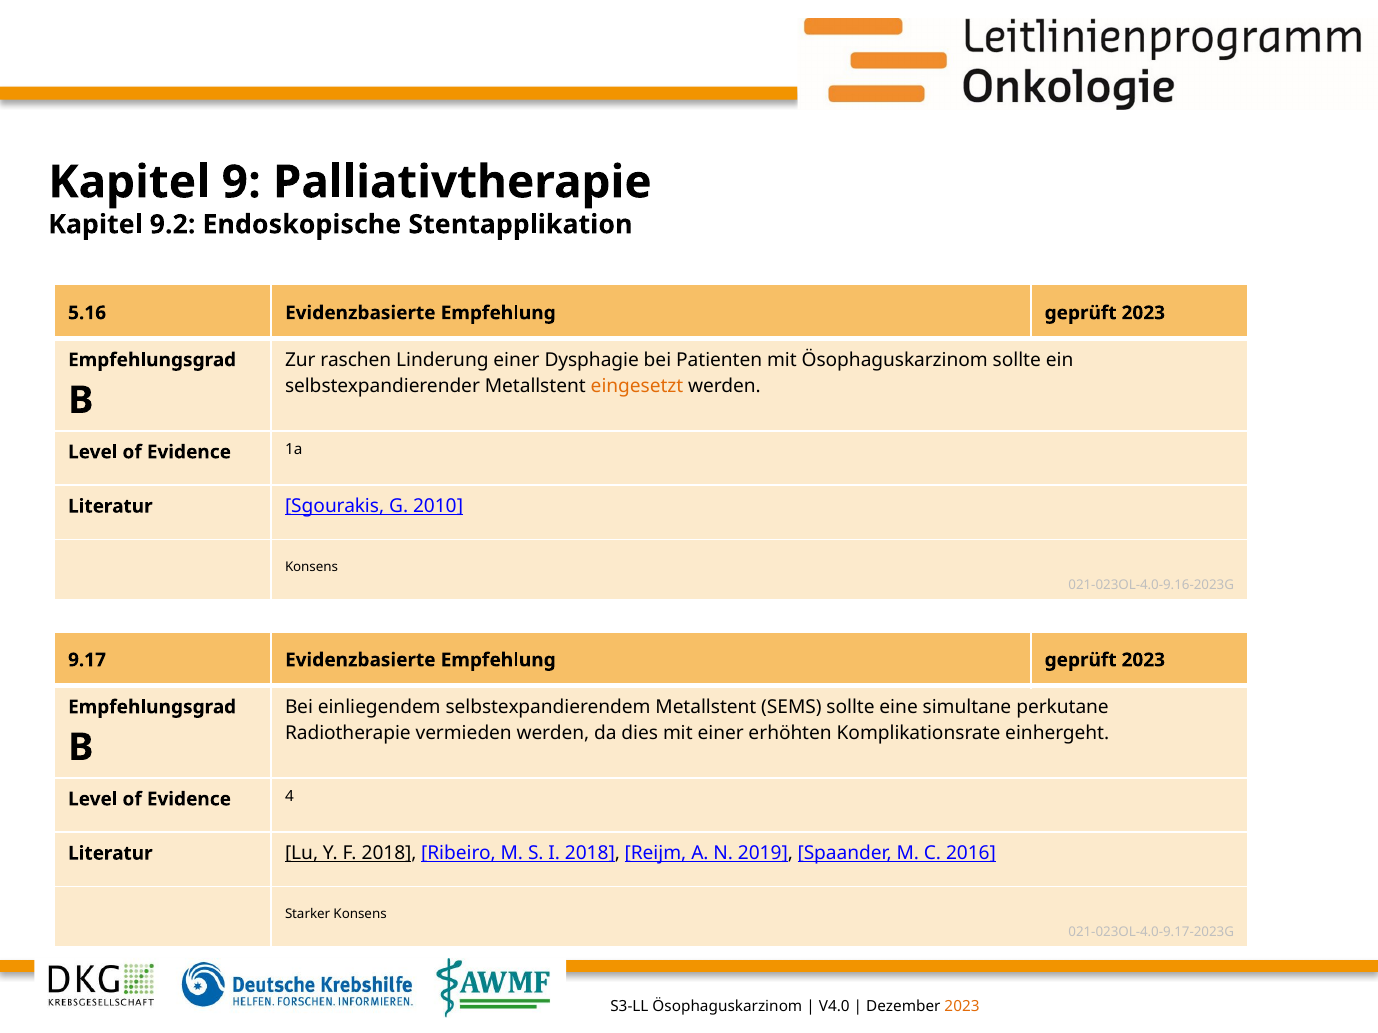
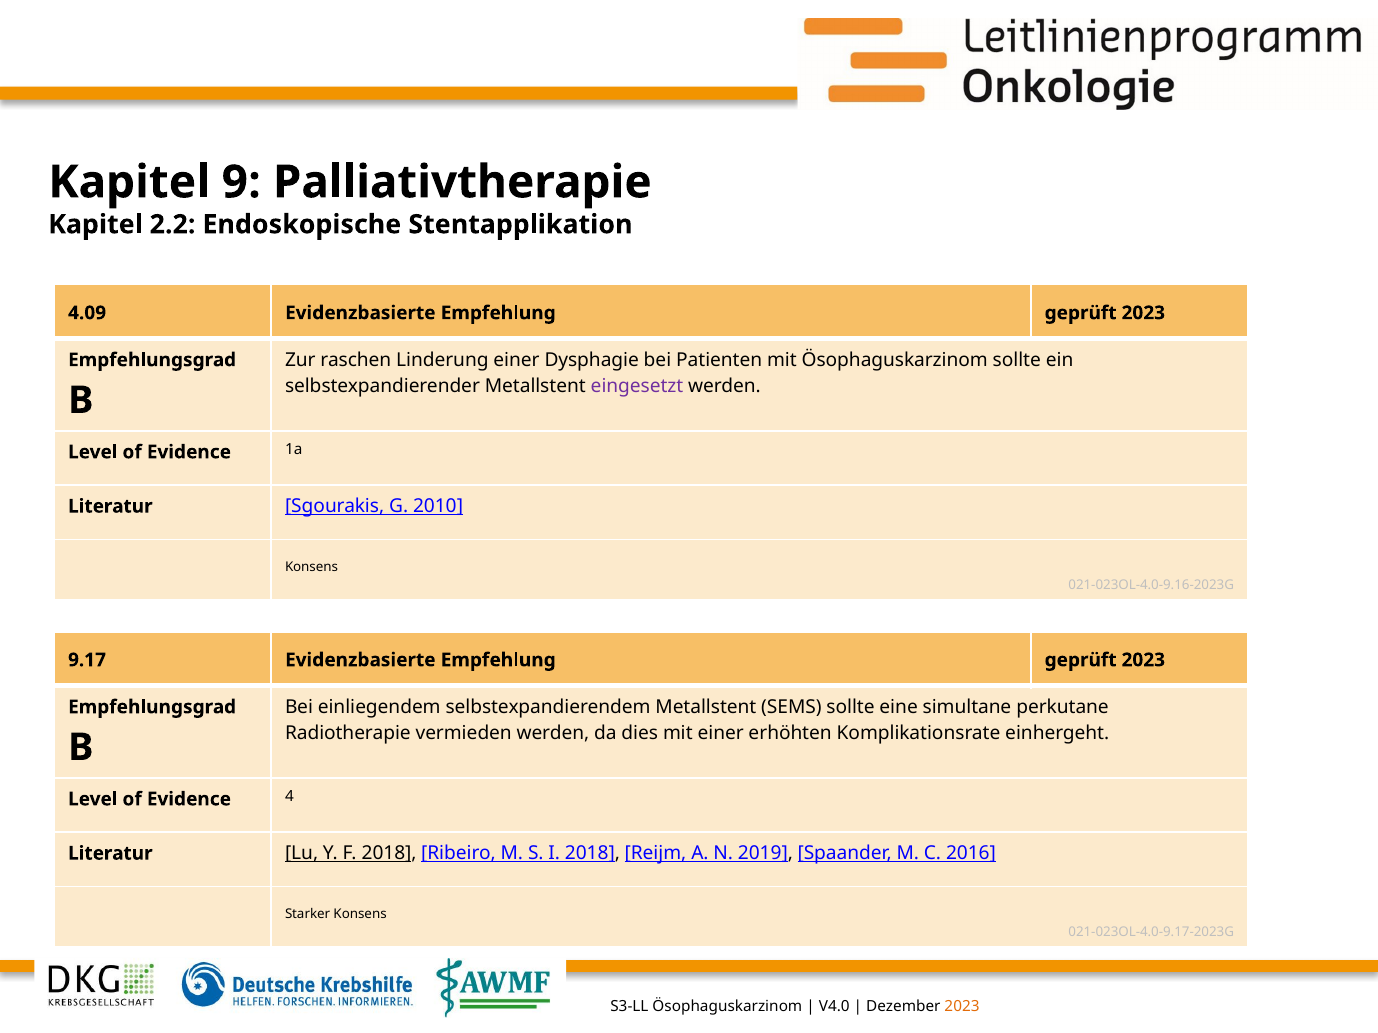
9.2: 9.2 -> 2.2
5.16: 5.16 -> 4.09
eingesetzt colour: orange -> purple
